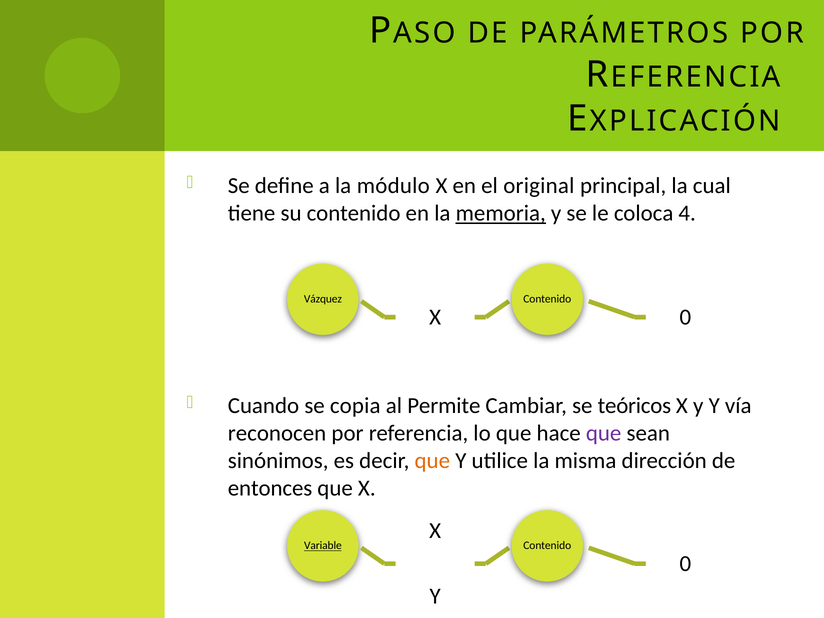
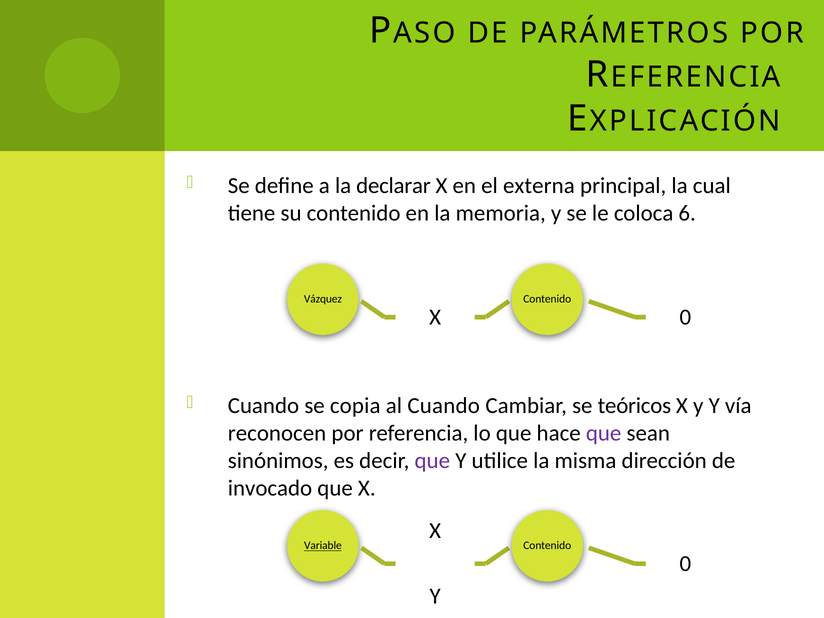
módulo: módulo -> declarar
original: original -> externa
memoria underline: present -> none
4: 4 -> 6
al Permite: Permite -> Cuando
que at (432, 461) colour: orange -> purple
entonces: entonces -> invocado
